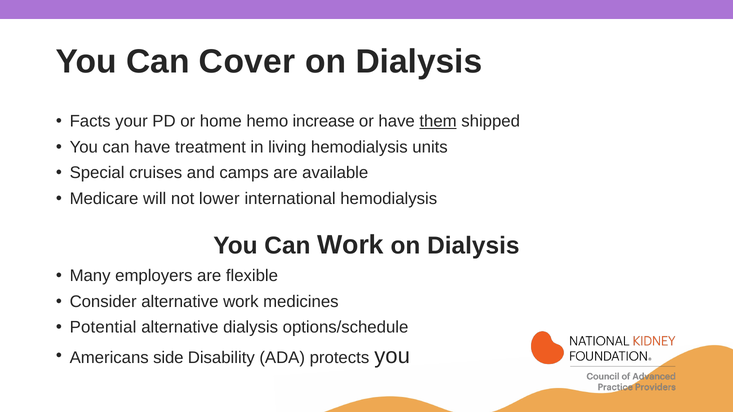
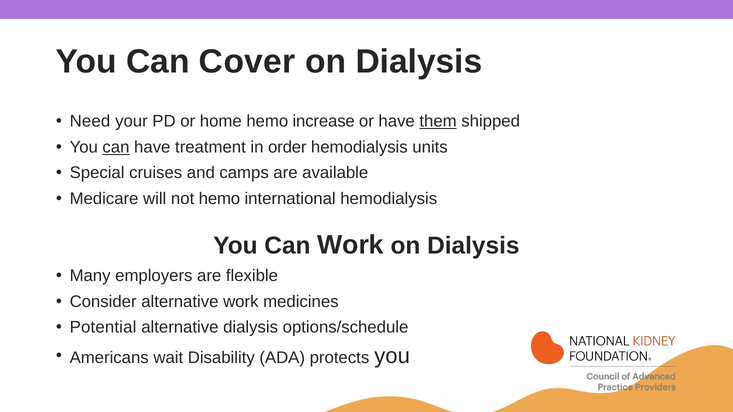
Facts: Facts -> Need
can at (116, 147) underline: none -> present
living: living -> order
not lower: lower -> hemo
side: side -> wait
